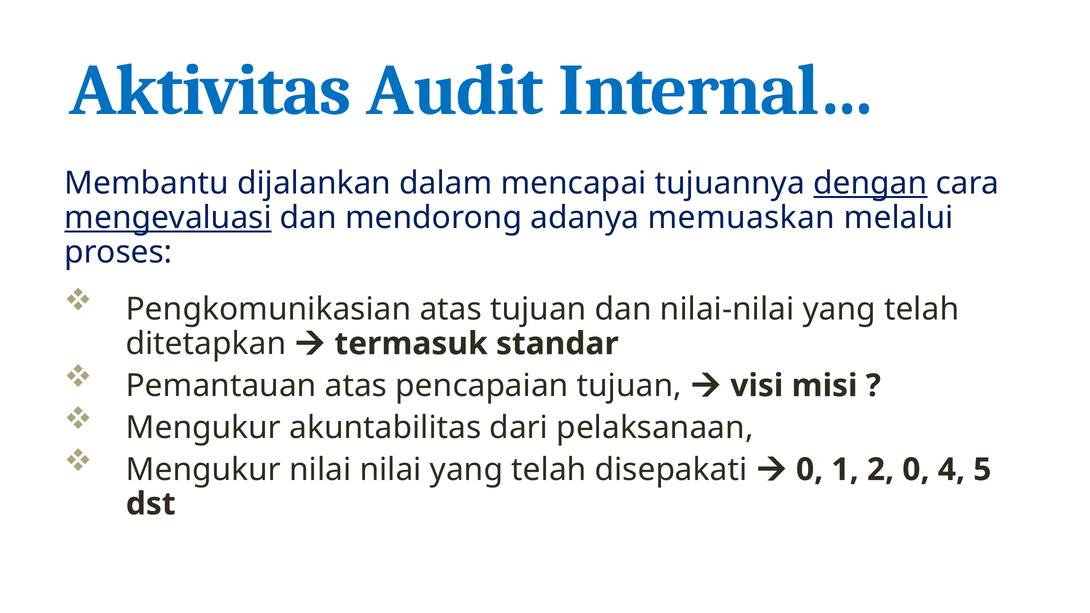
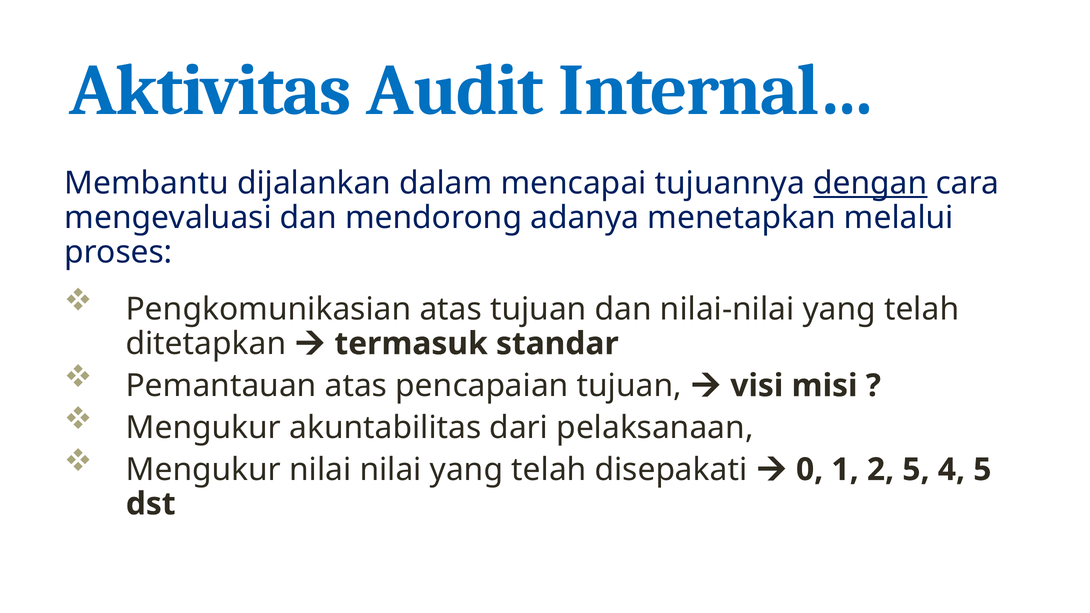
mengevaluasi underline: present -> none
memuaskan: memuaskan -> menetapkan
2 0: 0 -> 5
